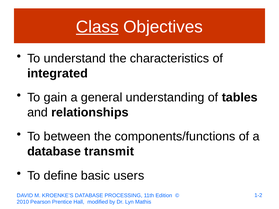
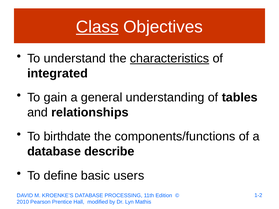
characteristics underline: none -> present
between: between -> birthdate
transmit: transmit -> describe
